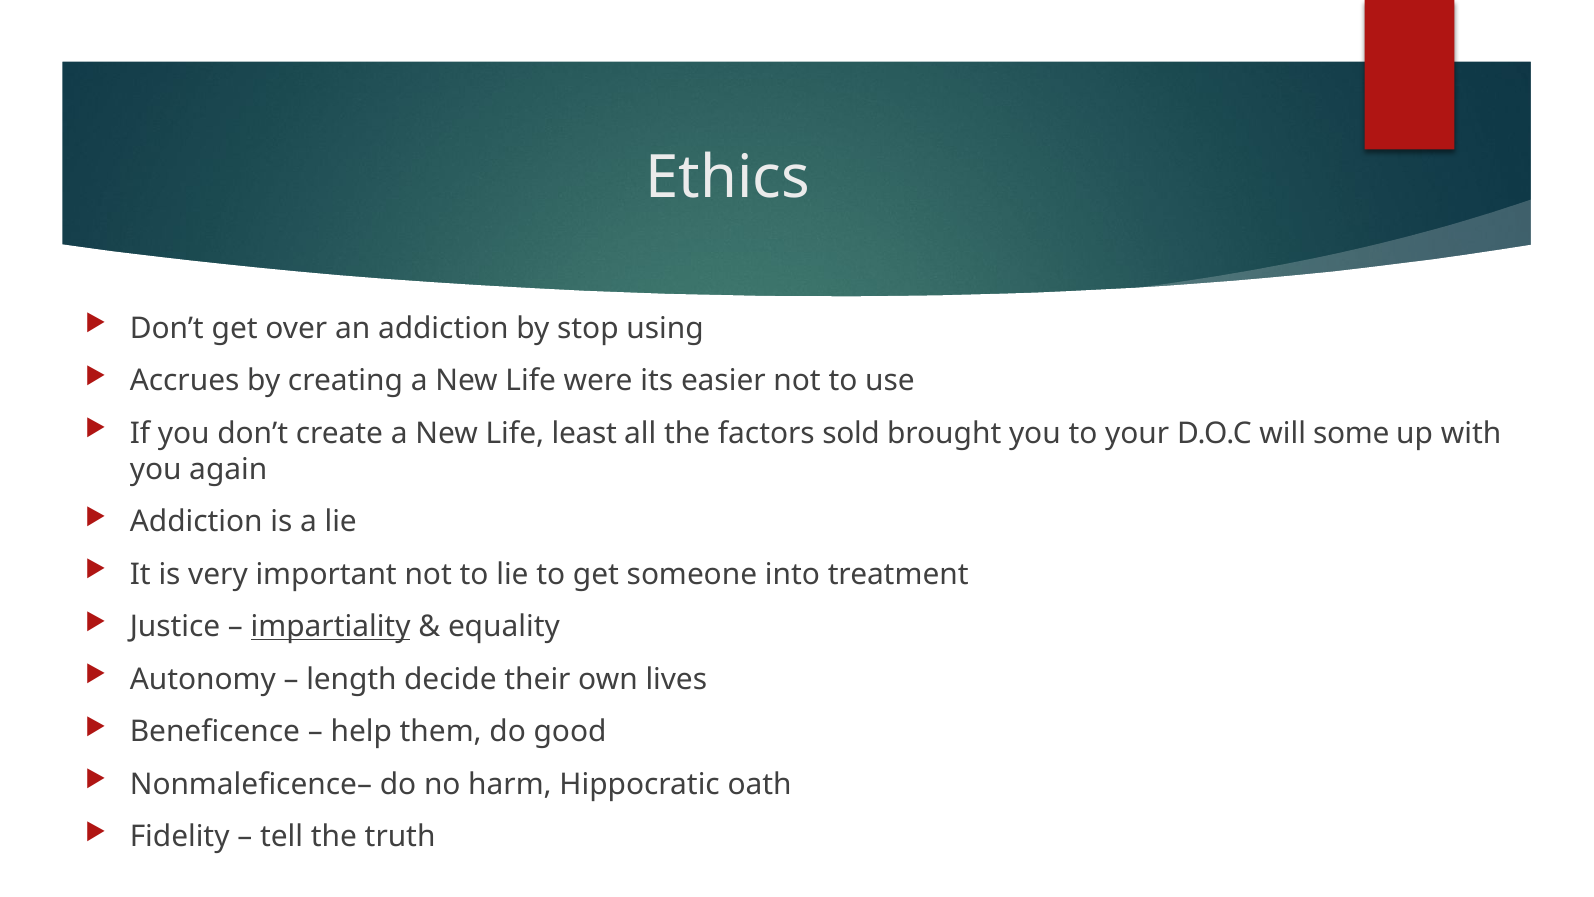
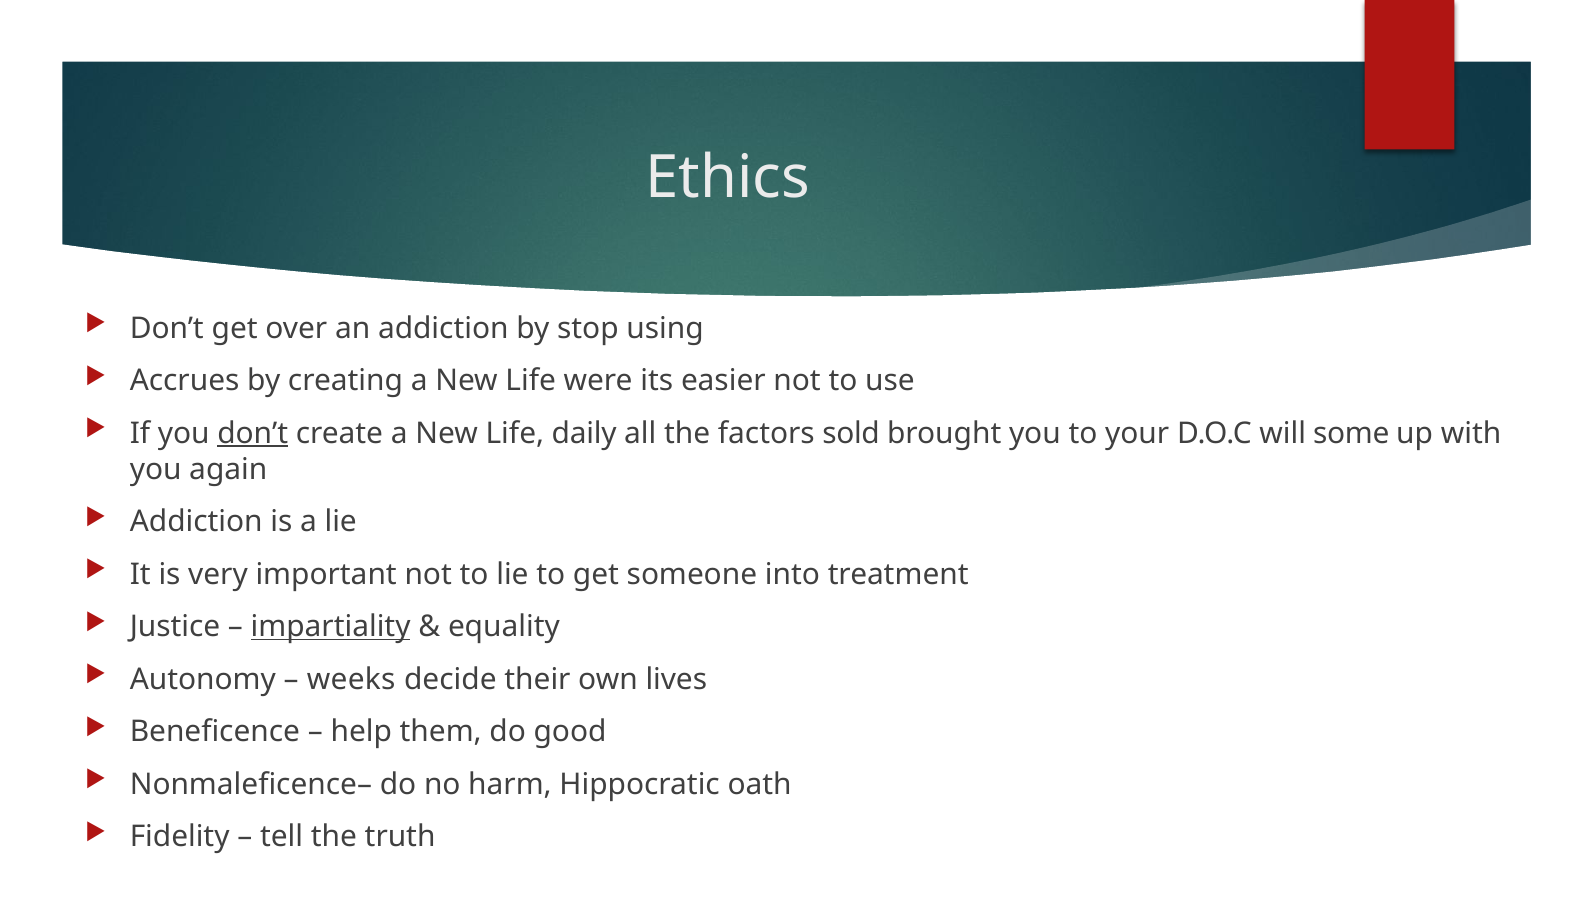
don’t at (253, 433) underline: none -> present
least: least -> daily
length: length -> weeks
